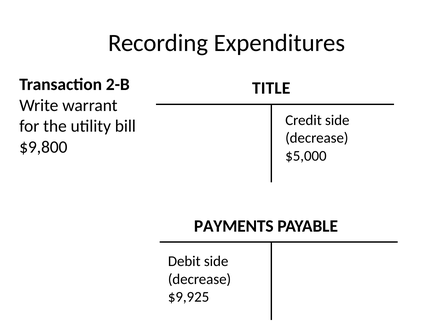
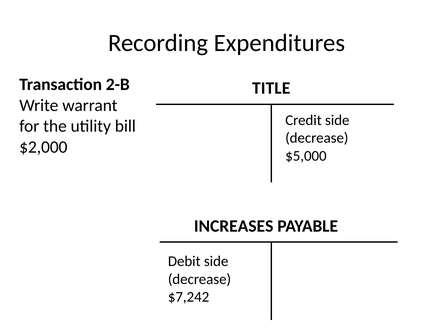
$9,800: $9,800 -> $2,000
PAYMENTS: PAYMENTS -> INCREASES
$9,925: $9,925 -> $7,242
